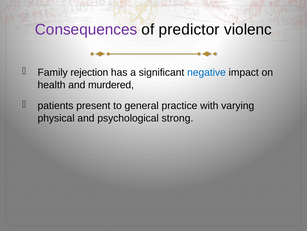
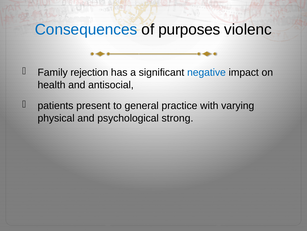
Consequences colour: purple -> blue
predictor: predictor -> purposes
murdered: murdered -> antisocial
